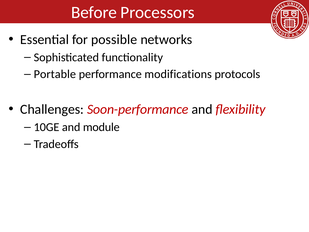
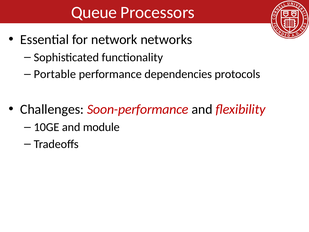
Before: Before -> Queue
possible: possible -> network
modifications: modifications -> dependencies
